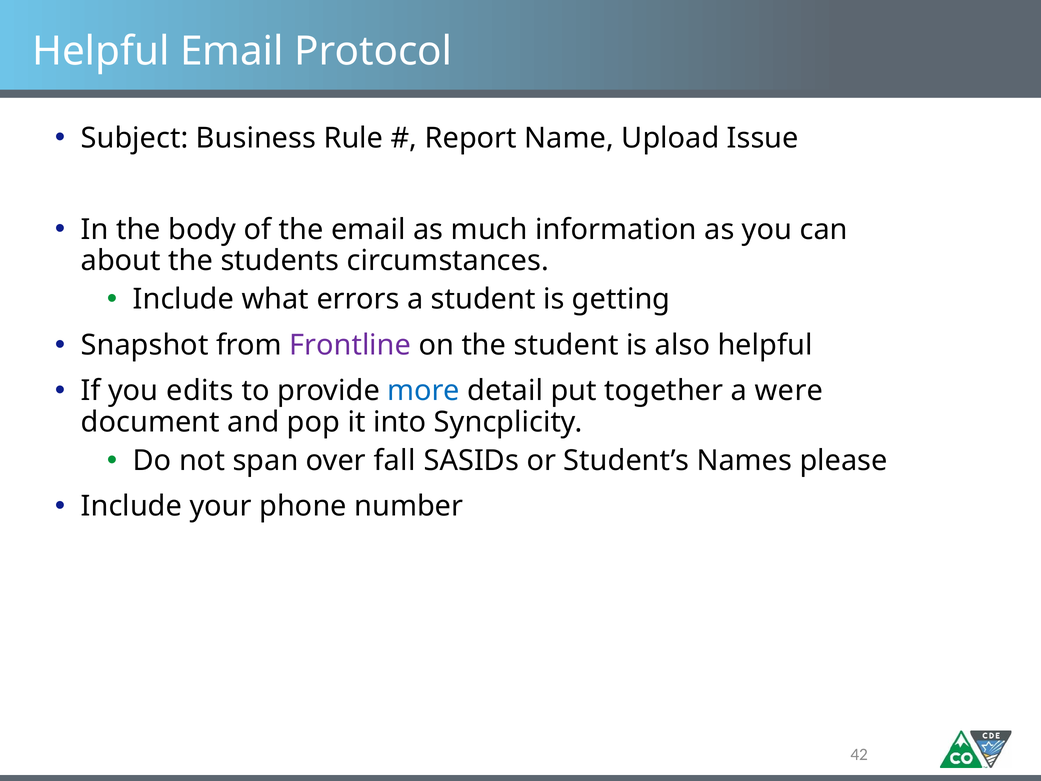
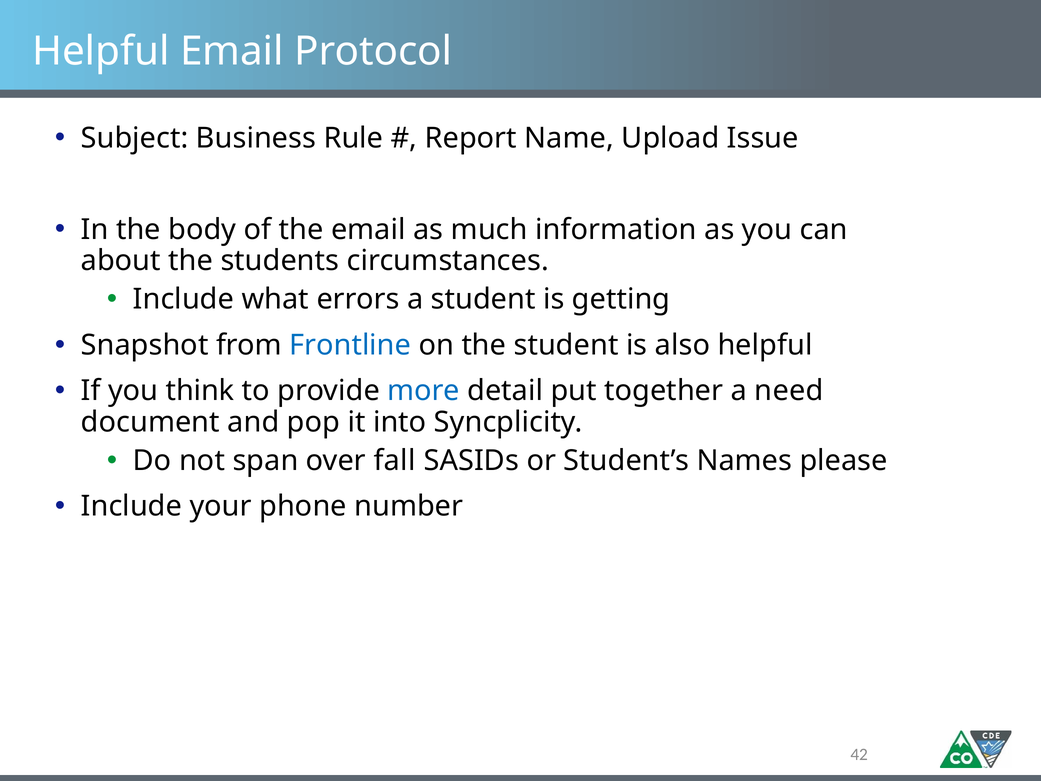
Frontline colour: purple -> blue
edits: edits -> think
were: were -> need
